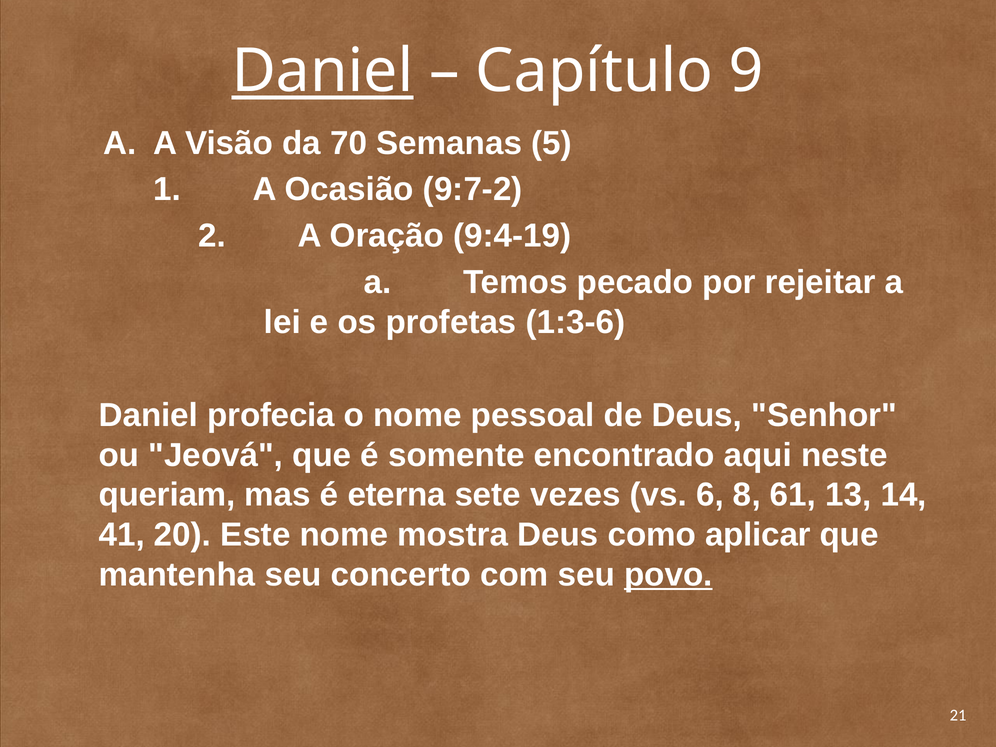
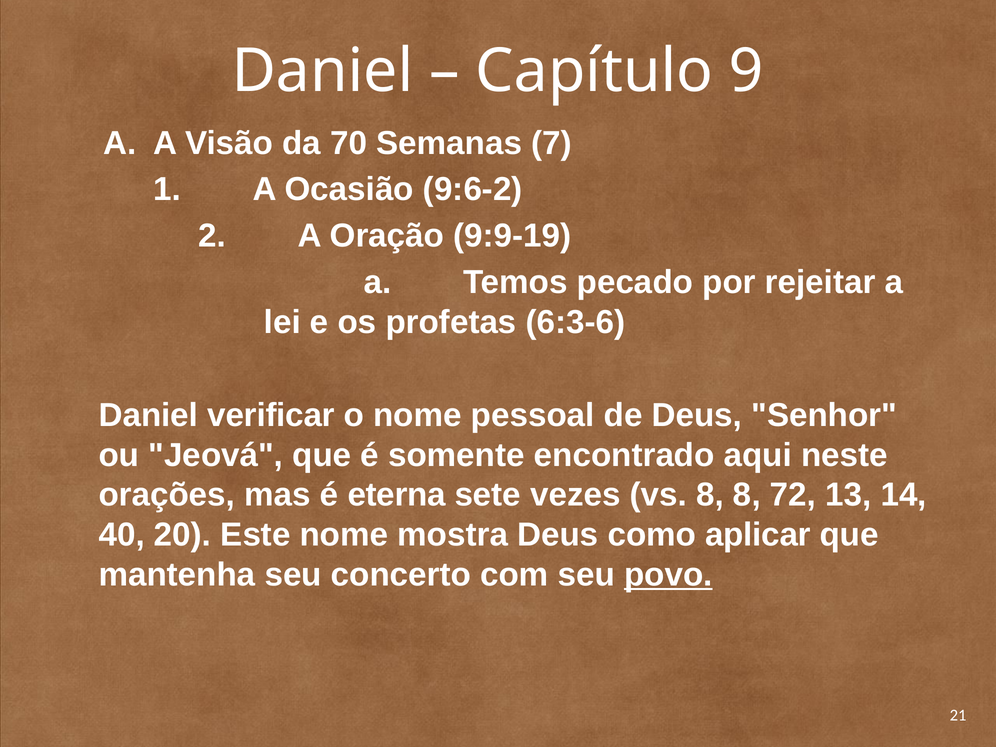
Daniel at (322, 71) underline: present -> none
5: 5 -> 7
9:7-2: 9:7-2 -> 9:6-2
9:4-19: 9:4-19 -> 9:9-19
1:3-6: 1:3-6 -> 6:3-6
profecia: profecia -> verificar
queriam: queriam -> orações
vs 6: 6 -> 8
61: 61 -> 72
41: 41 -> 40
